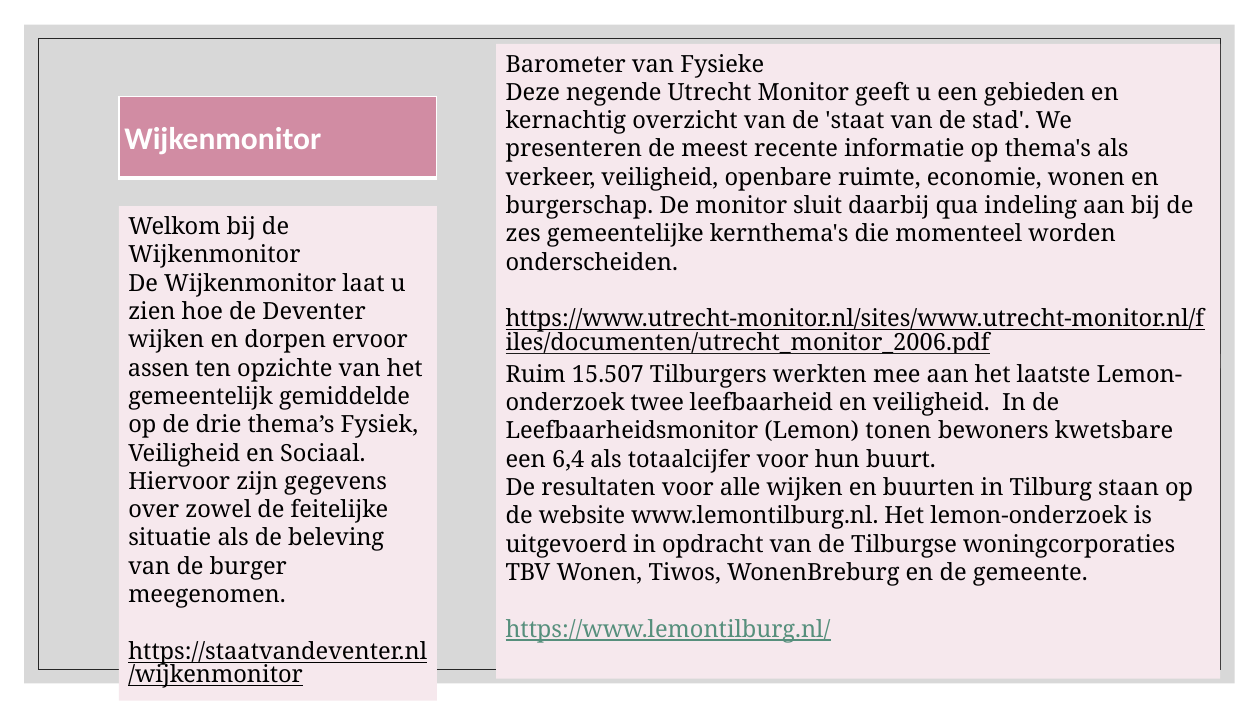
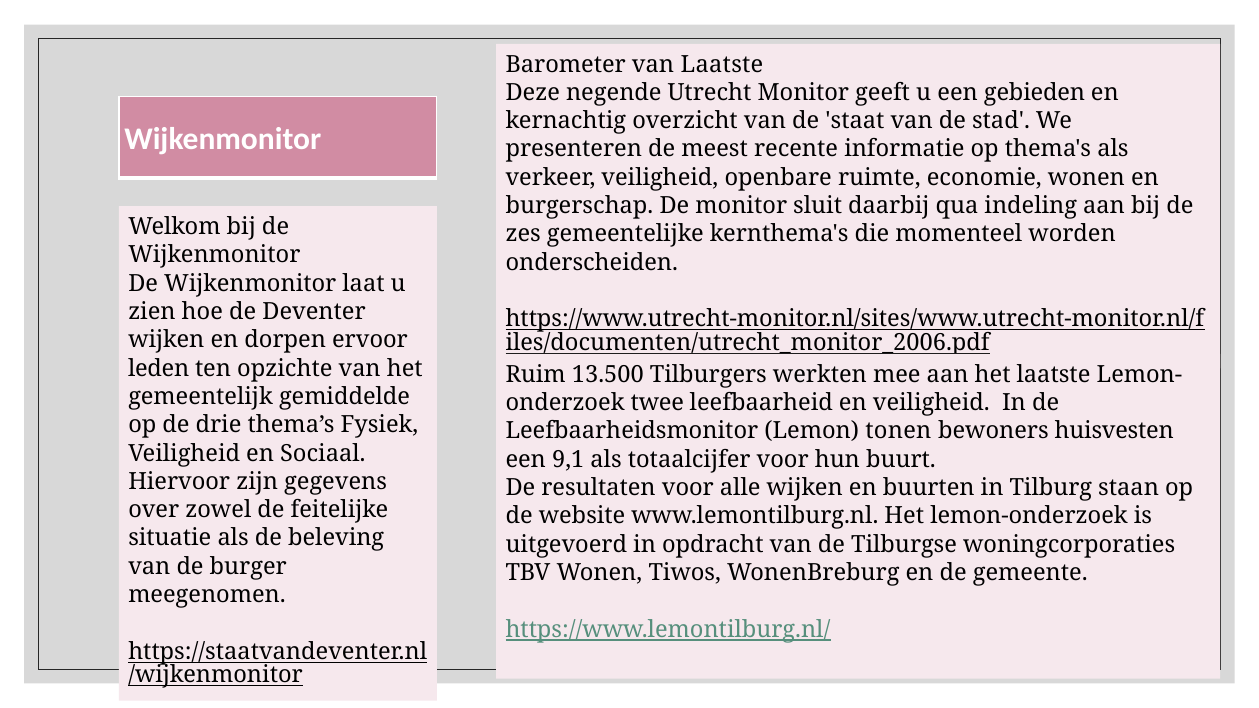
van Fysieke: Fysieke -> Laatste
assen: assen -> leden
15.507: 15.507 -> 13.500
kwetsbare: kwetsbare -> huisvesten
6,4: 6,4 -> 9,1
